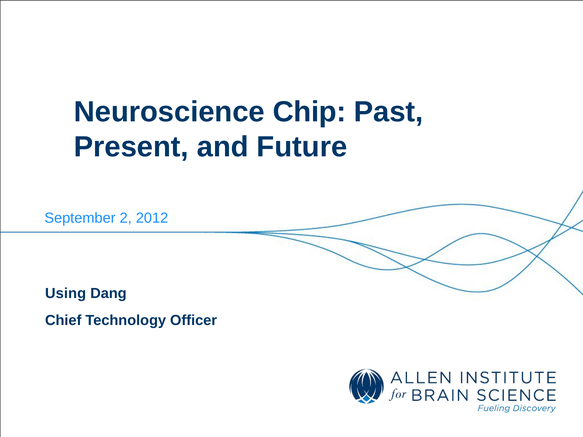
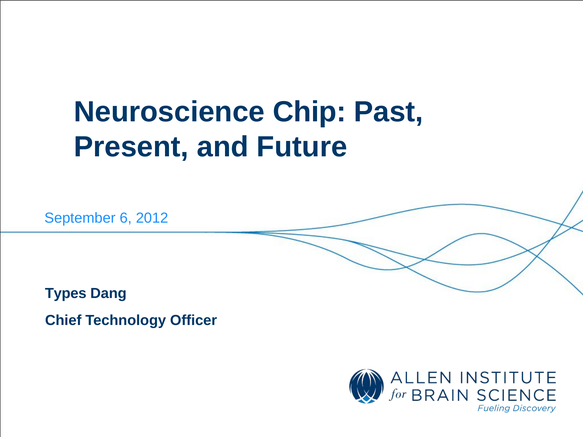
2: 2 -> 6
Using: Using -> Types
